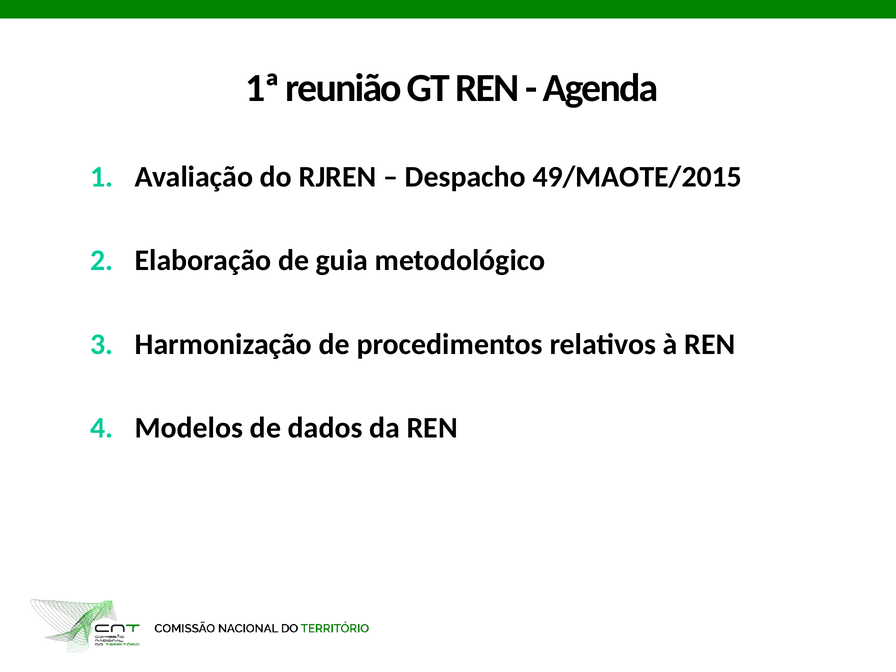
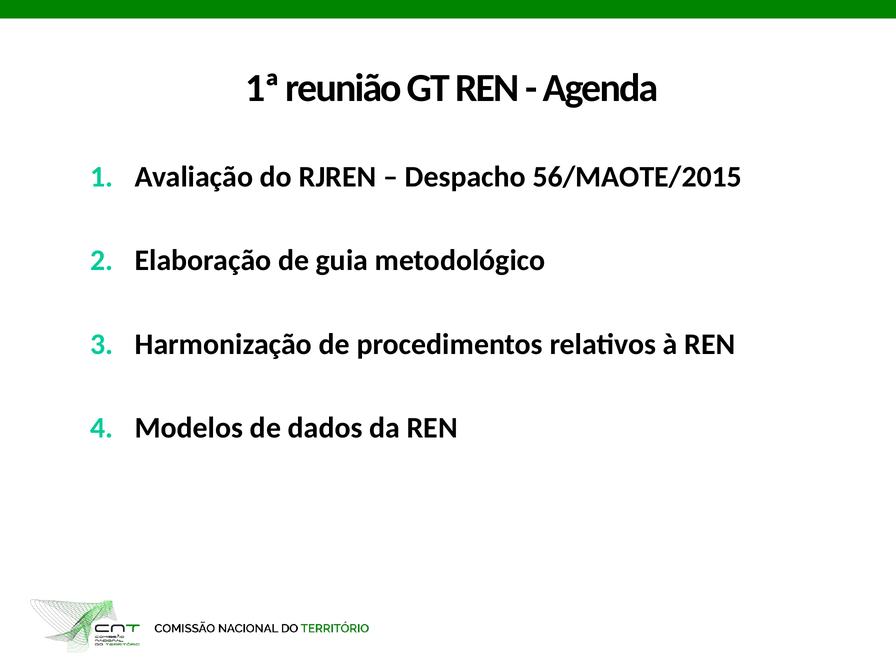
49/MAOTE/2015: 49/MAOTE/2015 -> 56/MAOTE/2015
